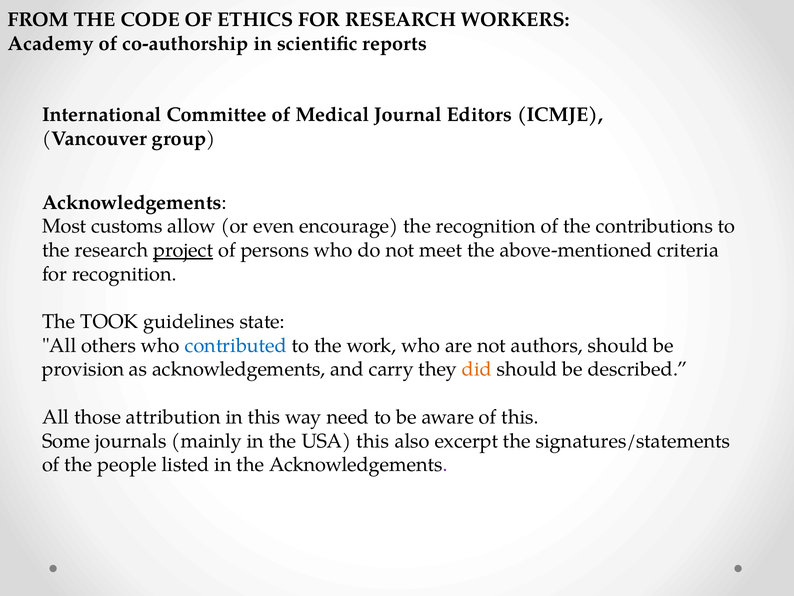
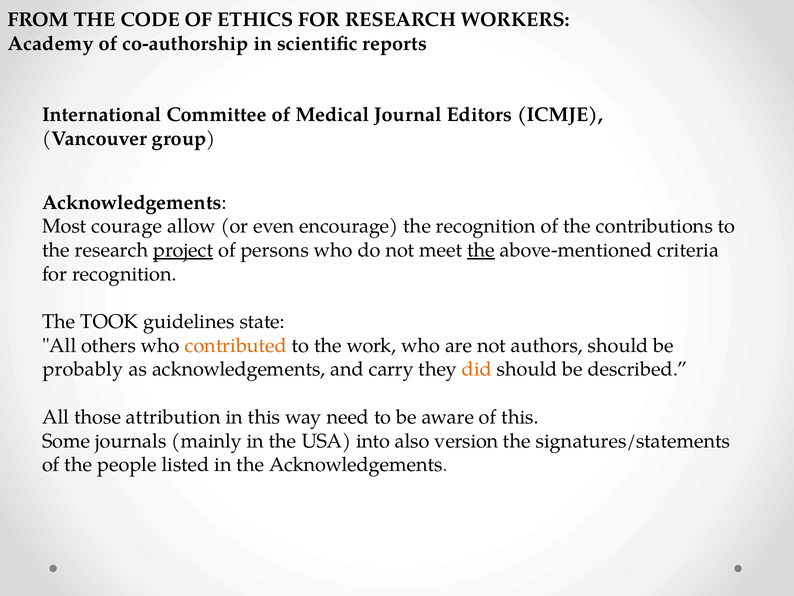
customs: customs -> courage
the at (481, 250) underline: none -> present
contributed colour: blue -> orange
provision: provision -> probably
USA this: this -> into
excerpt: excerpt -> version
